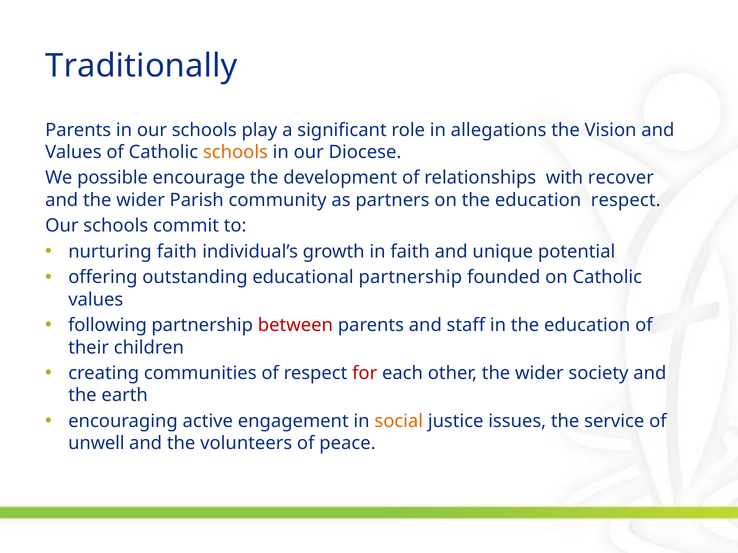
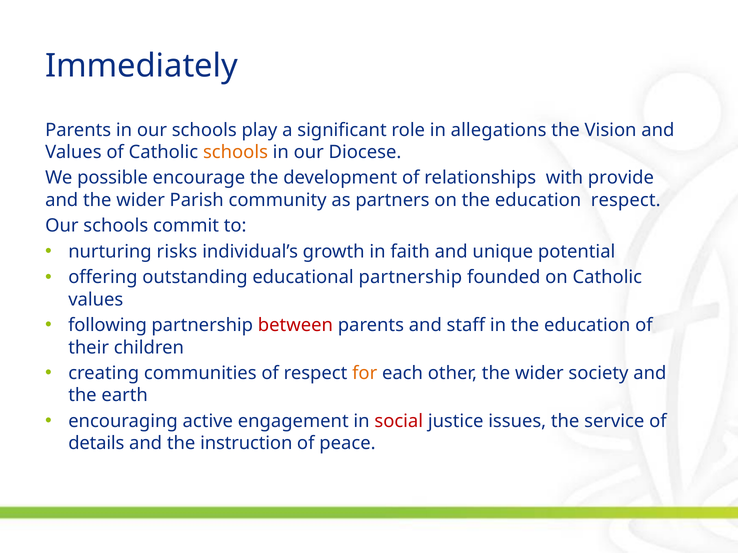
Traditionally: Traditionally -> Immediately
recover: recover -> provide
nurturing faith: faith -> risks
for colour: red -> orange
social colour: orange -> red
unwell: unwell -> details
volunteers: volunteers -> instruction
